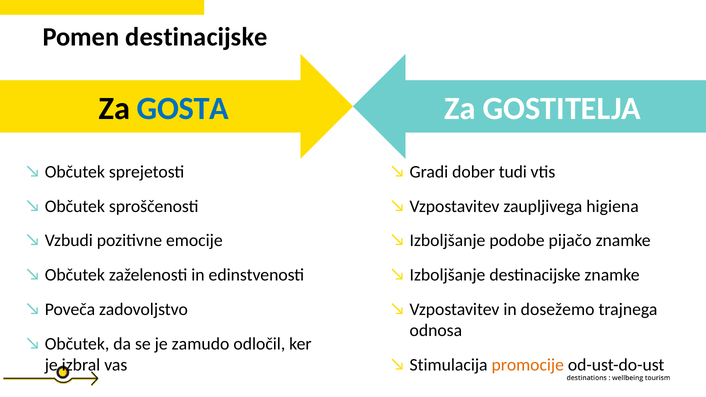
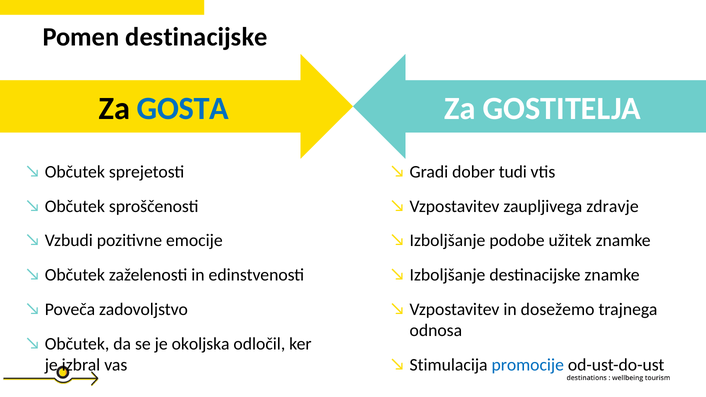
higiena: higiena -> zdravje
pijačo: pijačo -> užitek
zamudo: zamudo -> okoljska
promocije colour: orange -> blue
